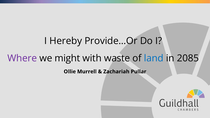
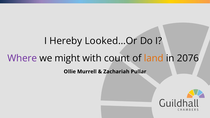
Provide…Or: Provide…Or -> Looked…Or
waste: waste -> count
land colour: blue -> orange
2085: 2085 -> 2076
